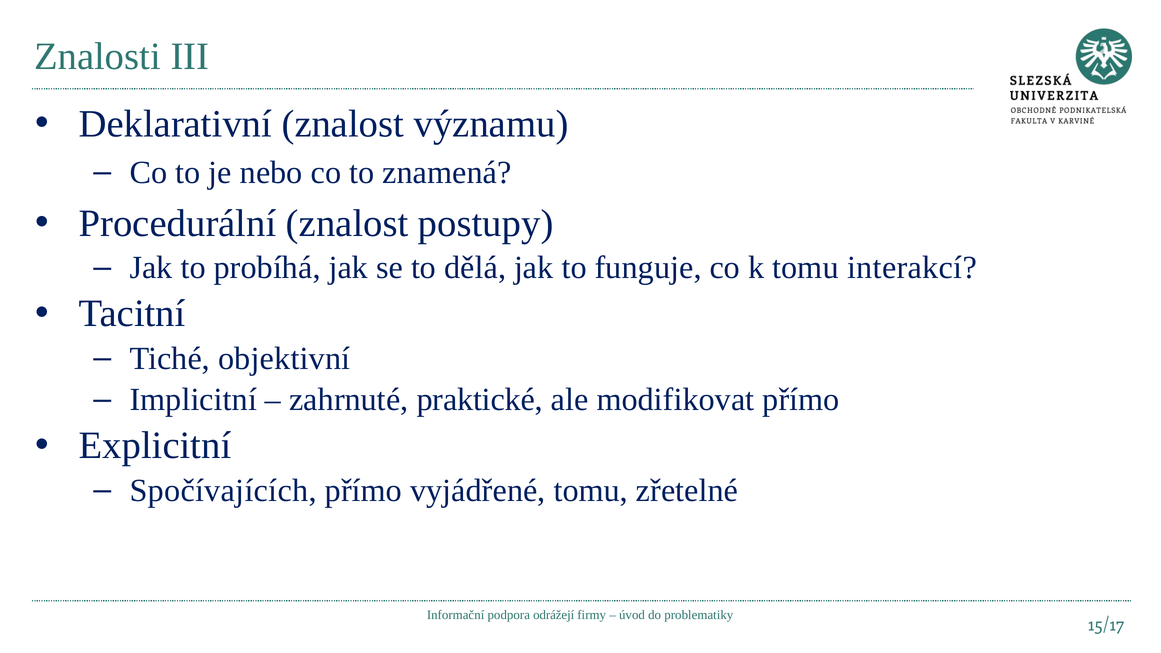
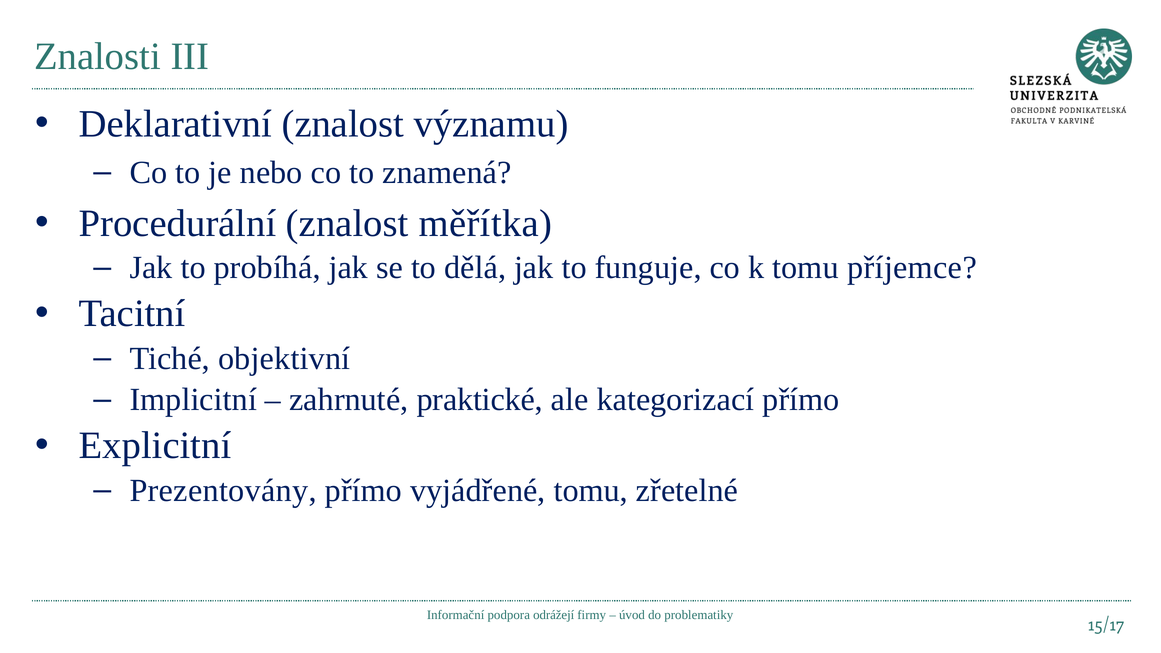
postupy: postupy -> měřítka
interakcí: interakcí -> příjemce
modifikovat: modifikovat -> kategorizací
Spočívajících: Spočívajících -> Prezentovány
